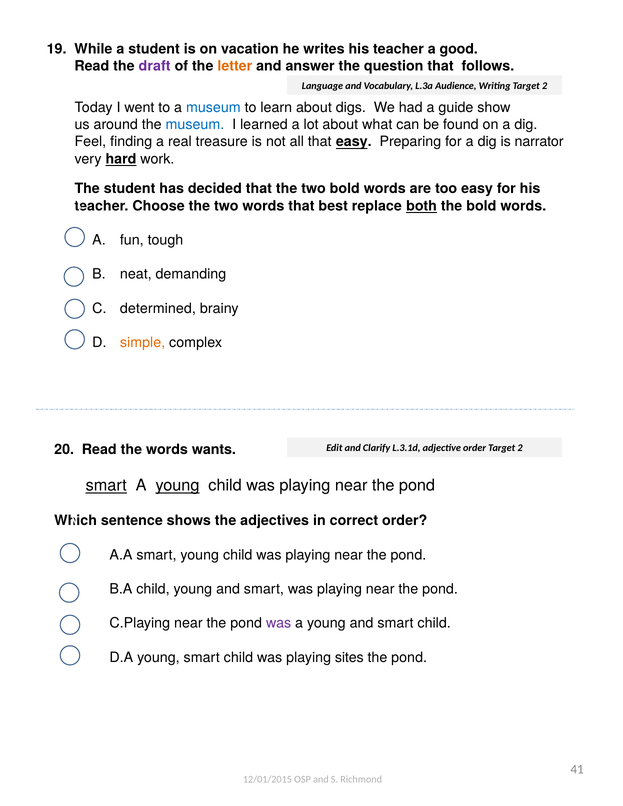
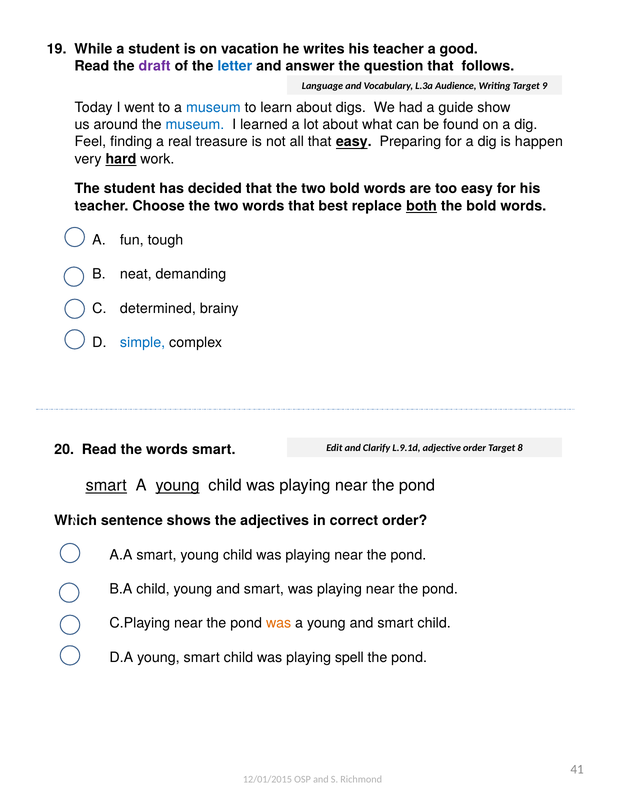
letter colour: orange -> blue
Writing Target 2: 2 -> 9
narrator: narrator -> happen
simple colour: orange -> blue
L.3.1d: L.3.1d -> L.9.1d
order Target 2: 2 -> 8
words wants: wants -> smart
was at (279, 623) colour: purple -> orange
sites: sites -> spell
